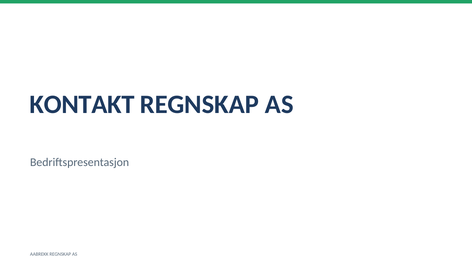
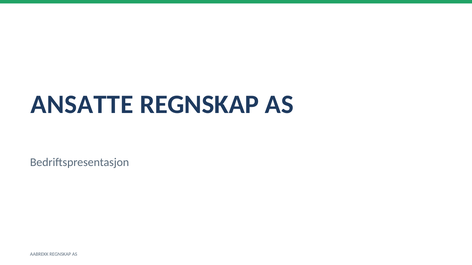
KONTAKT: KONTAKT -> ANSATTE
